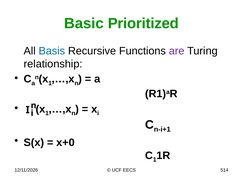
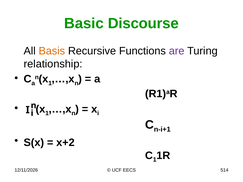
Prioritized: Prioritized -> Discourse
Basis colour: blue -> orange
x+0: x+0 -> x+2
